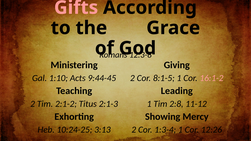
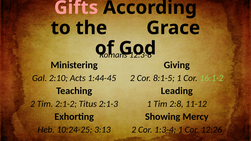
16:1-2 colour: pink -> light green
1:10: 1:10 -> 2:10
9:44-45: 9:44-45 -> 1:44-45
